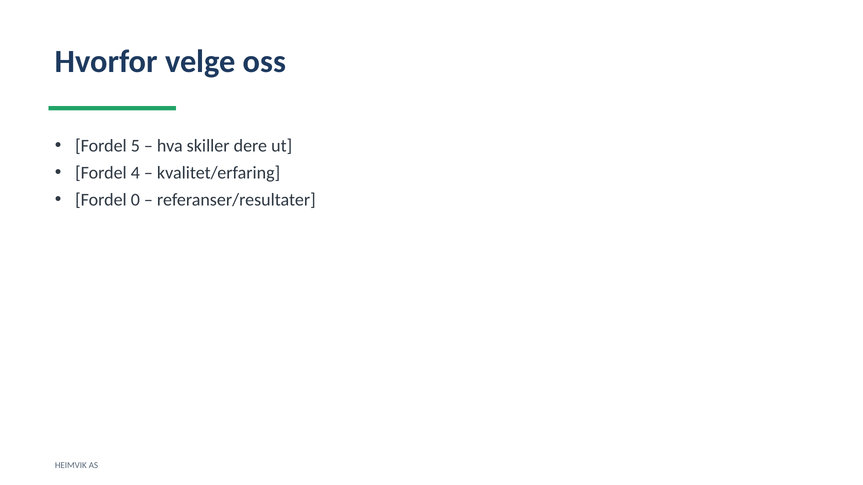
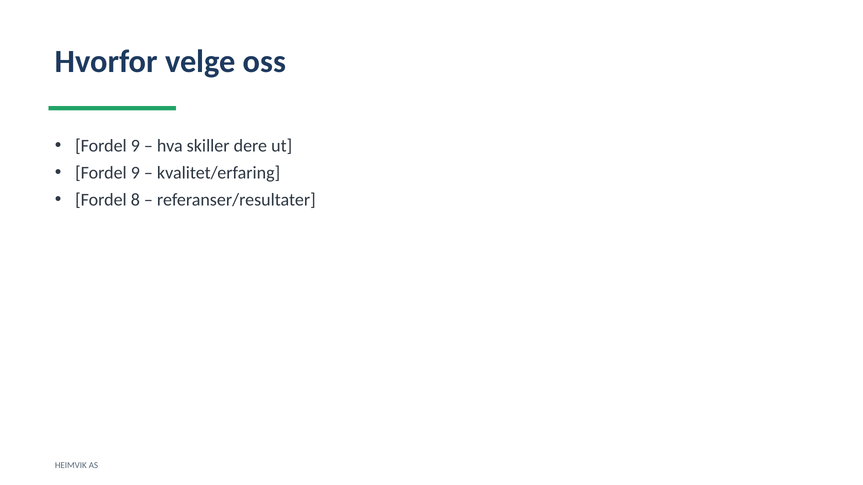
5 at (135, 146): 5 -> 9
4 at (135, 173): 4 -> 9
0: 0 -> 8
